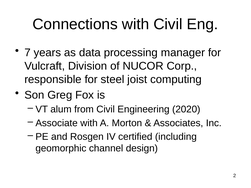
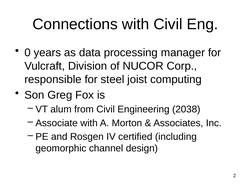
7: 7 -> 0
2020: 2020 -> 2038
